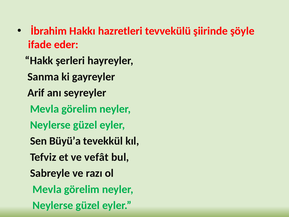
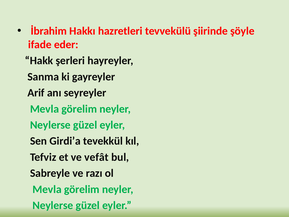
Büyü’a: Büyü’a -> Girdi’a
